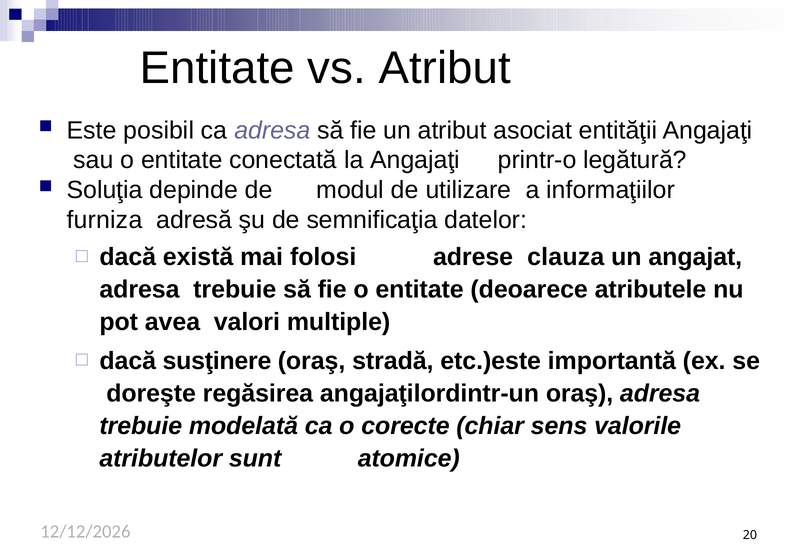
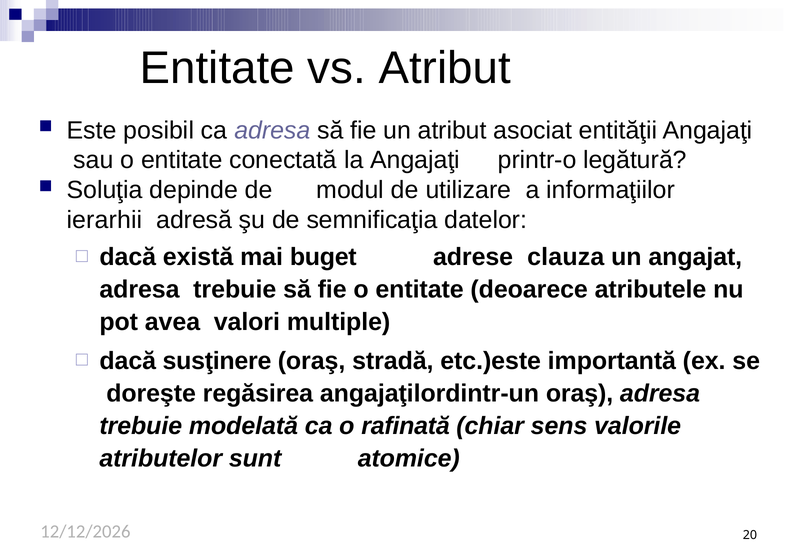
furniza: furniza -> ierarhii
folosi: folosi -> buget
corecte: corecte -> rafinată
